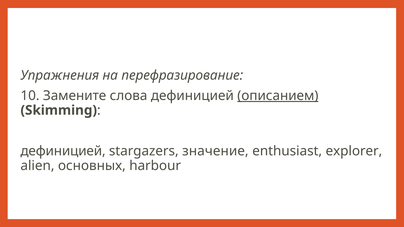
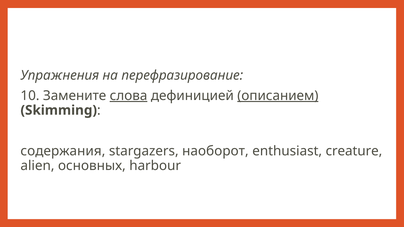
слова underline: none -> present
дефиницией at (63, 151): дефиницией -> содержания
значение: значение -> наоборот
explorer: explorer -> creature
